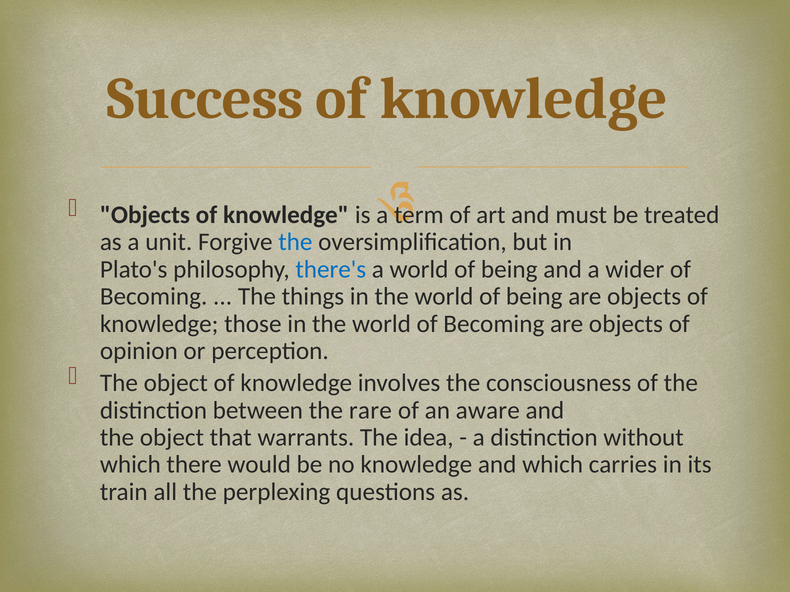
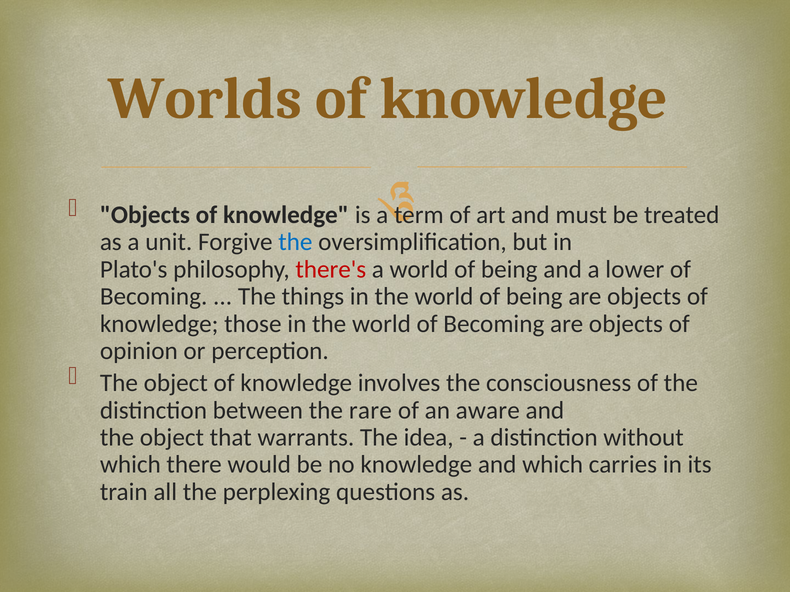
Success: Success -> Worlds
there's colour: blue -> red
wider: wider -> lower
